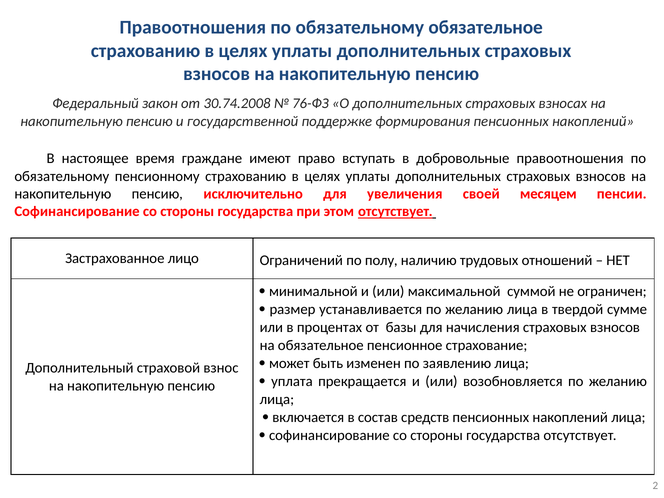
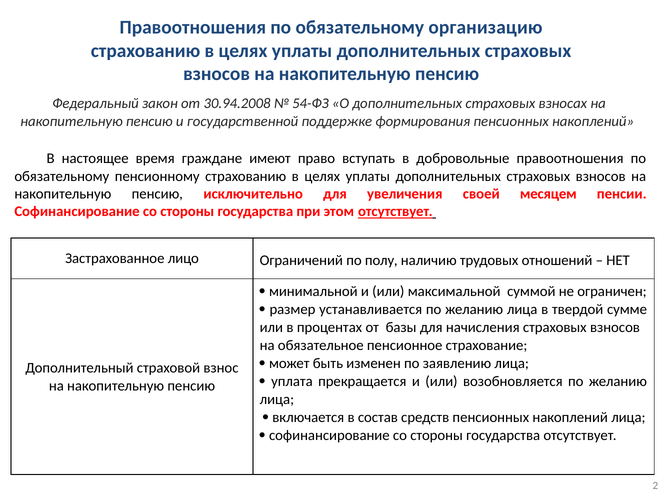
обязательному обязательное: обязательное -> организацию
30.74.2008: 30.74.2008 -> 30.94.2008
76-ФЗ: 76-ФЗ -> 54-ФЗ
